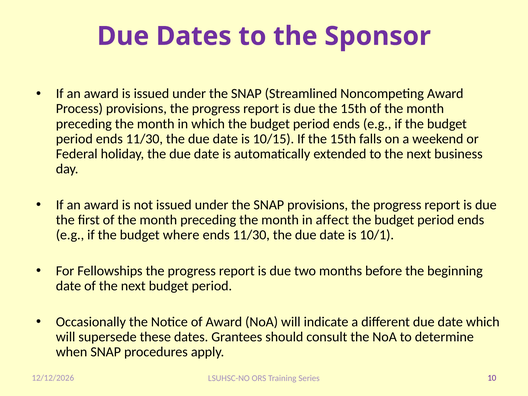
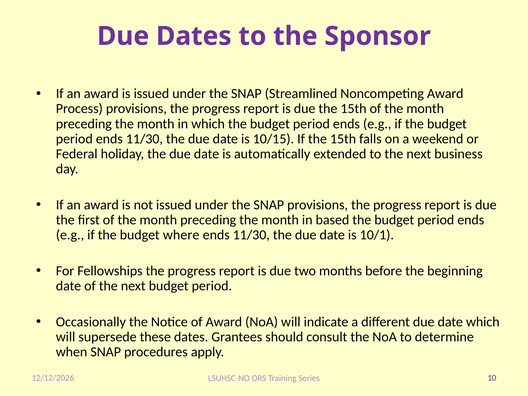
affect: affect -> based
